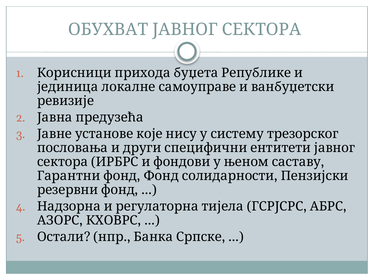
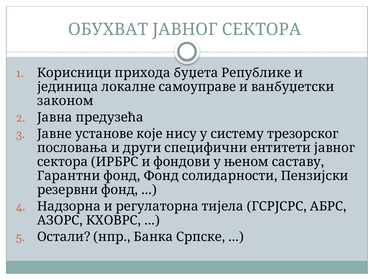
ревизије: ревизије -> законом
